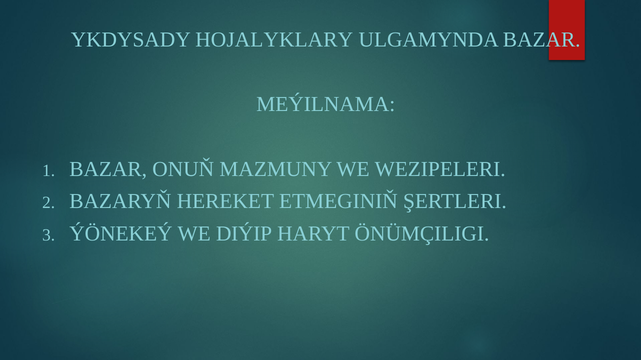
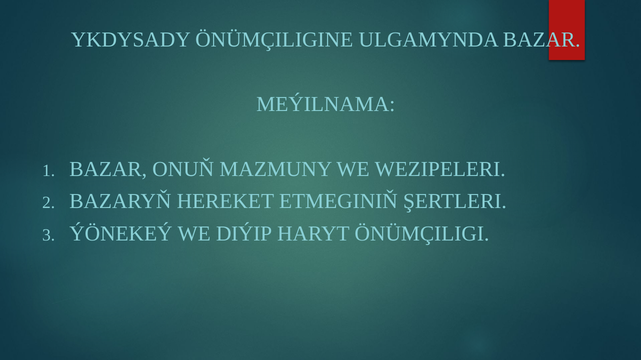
HOJALYKLARY: HOJALYKLARY -> ÖNÜMÇILIGINE
